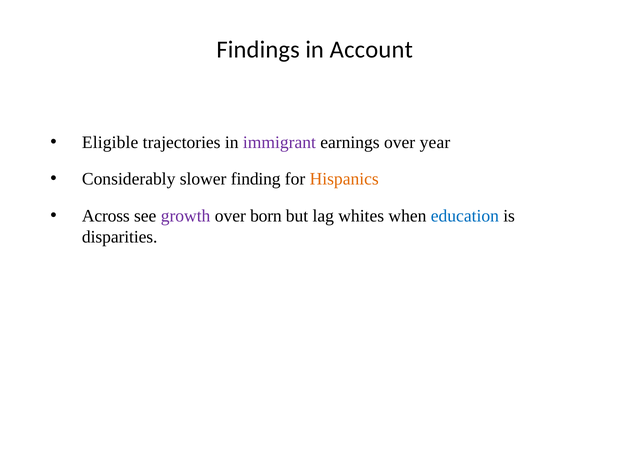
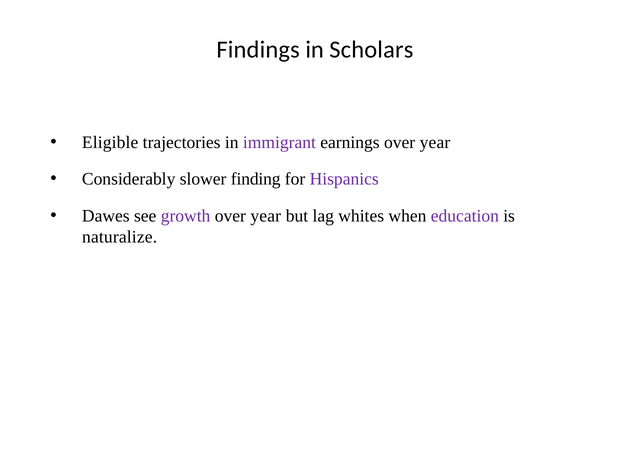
Account: Account -> Scholars
Hispanics colour: orange -> purple
Across: Across -> Dawes
born at (266, 216): born -> year
education colour: blue -> purple
disparities: disparities -> naturalize
